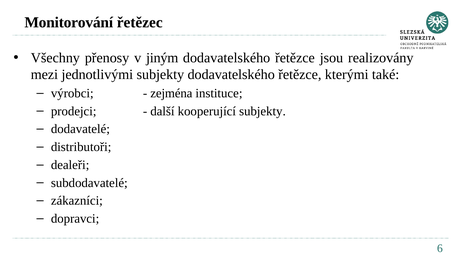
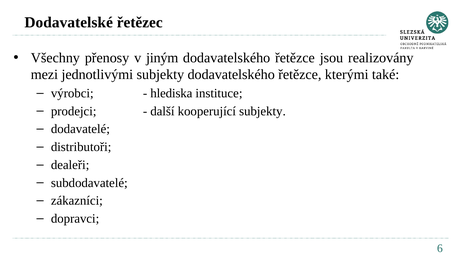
Monitorování: Monitorování -> Dodavatelské
zejména: zejména -> hlediska
